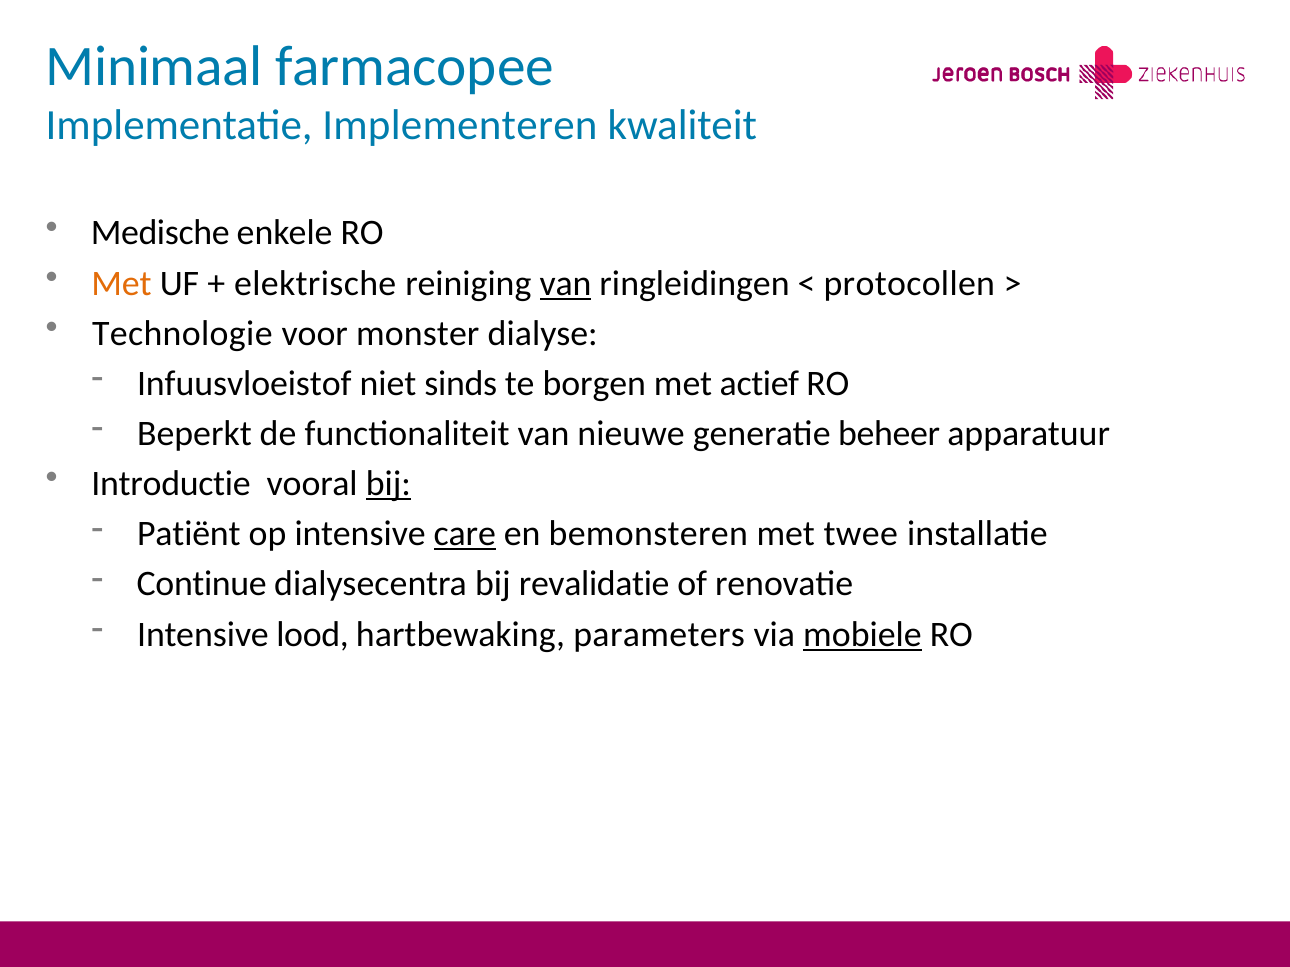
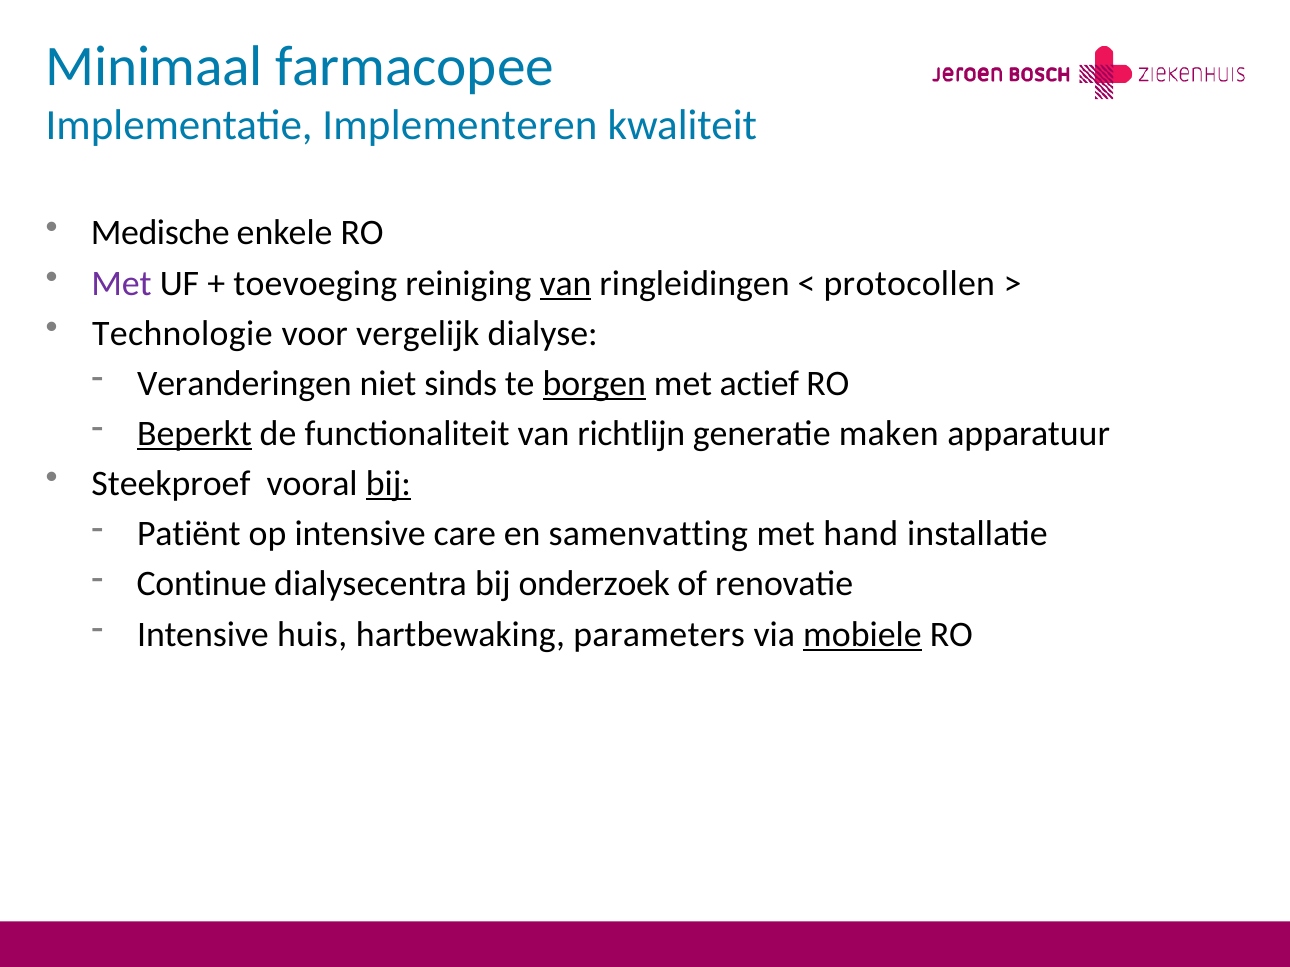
Met at (122, 283) colour: orange -> purple
elektrische: elektrische -> toevoeging
monster: monster -> vergelijk
Infuusvloeistof: Infuusvloeistof -> Veranderingen
borgen underline: none -> present
Beperkt underline: none -> present
nieuwe: nieuwe -> richtlijn
beheer: beheer -> maken
Introductie: Introductie -> Steekproef
care underline: present -> none
bemonsteren: bemonsteren -> samenvatting
twee: twee -> hand
revalidatie: revalidatie -> onderzoek
lood: lood -> huis
